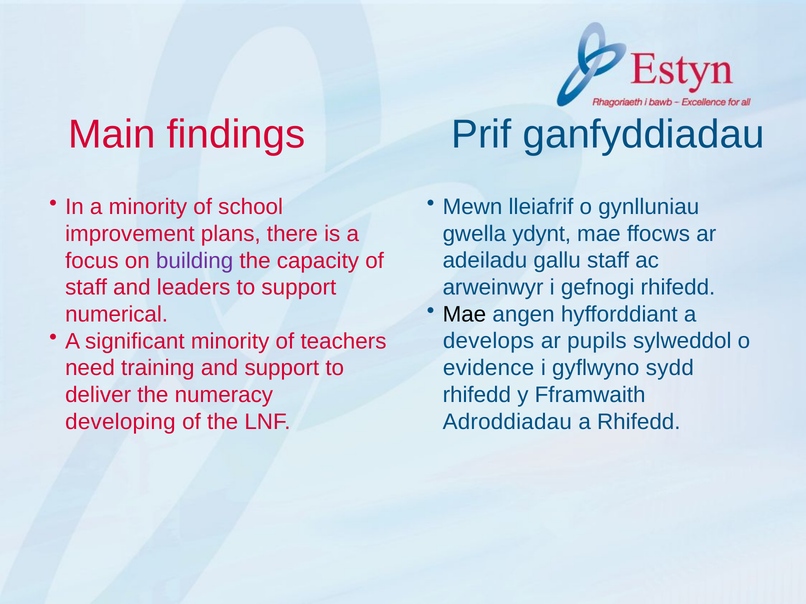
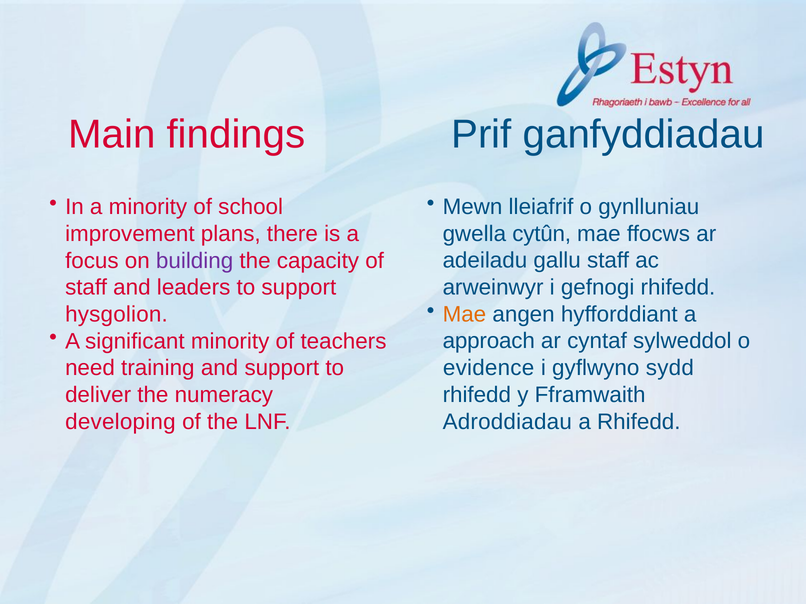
ydynt: ydynt -> cytûn
Mae at (464, 314) colour: black -> orange
numerical: numerical -> hysgolion
develops: develops -> approach
pupils: pupils -> cyntaf
